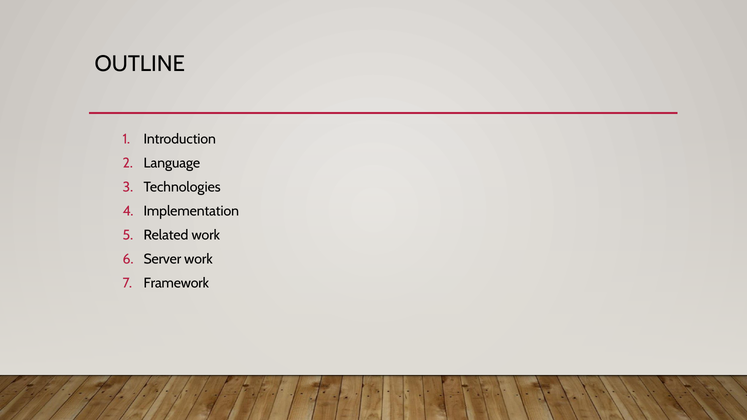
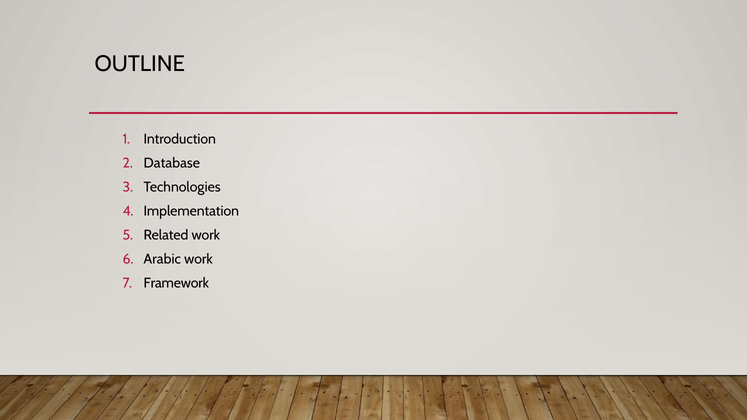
Language: Language -> Database
Server: Server -> Arabic
